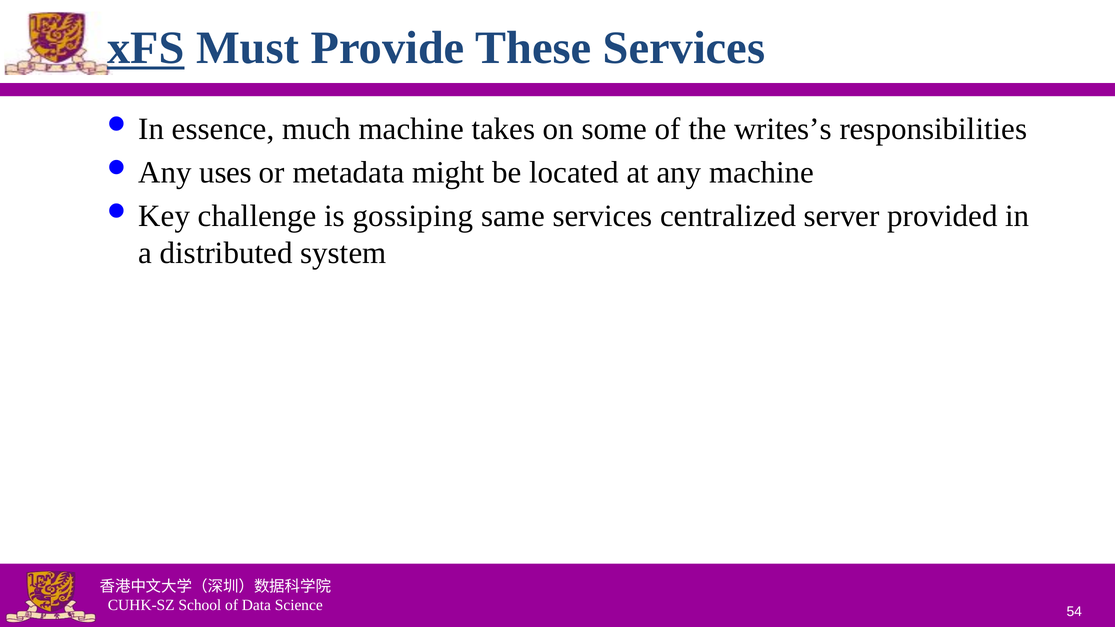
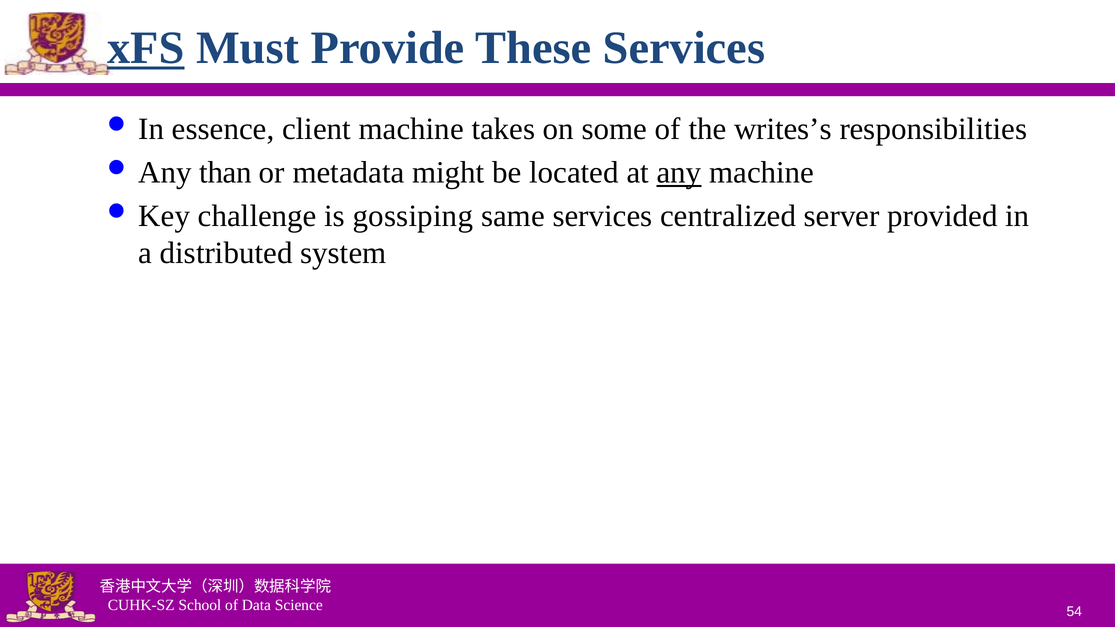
much: much -> client
uses: uses -> than
any at (679, 173) underline: none -> present
